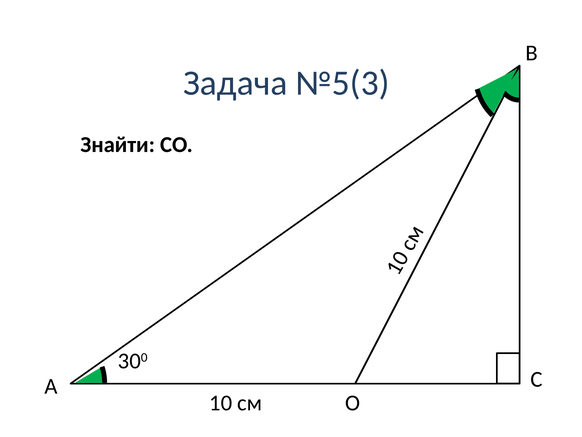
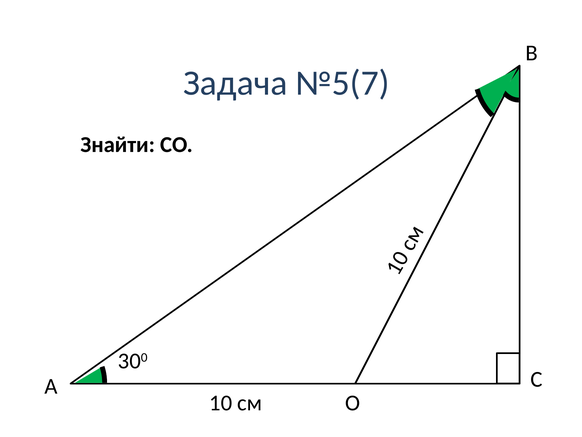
№5(3: №5(3 -> №5(7
